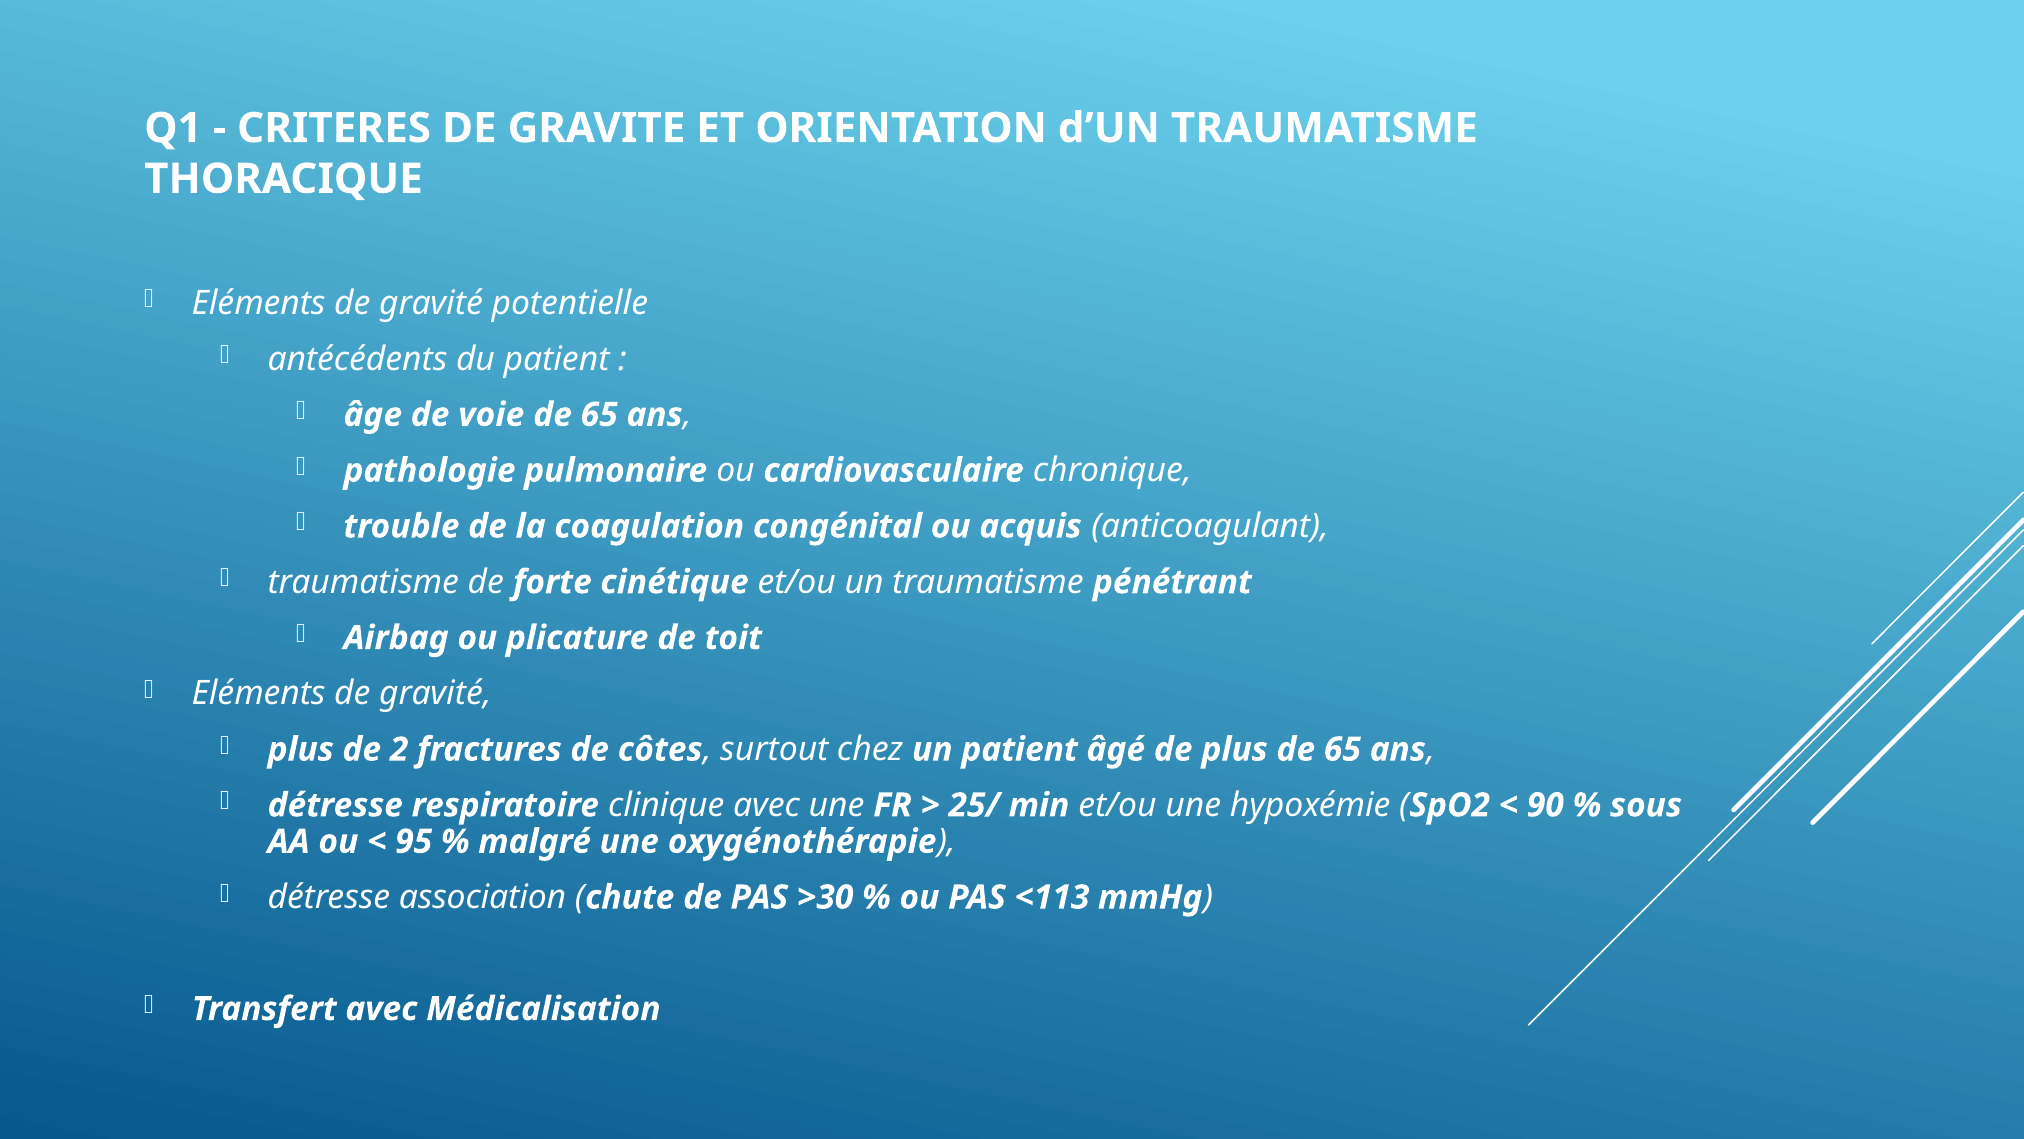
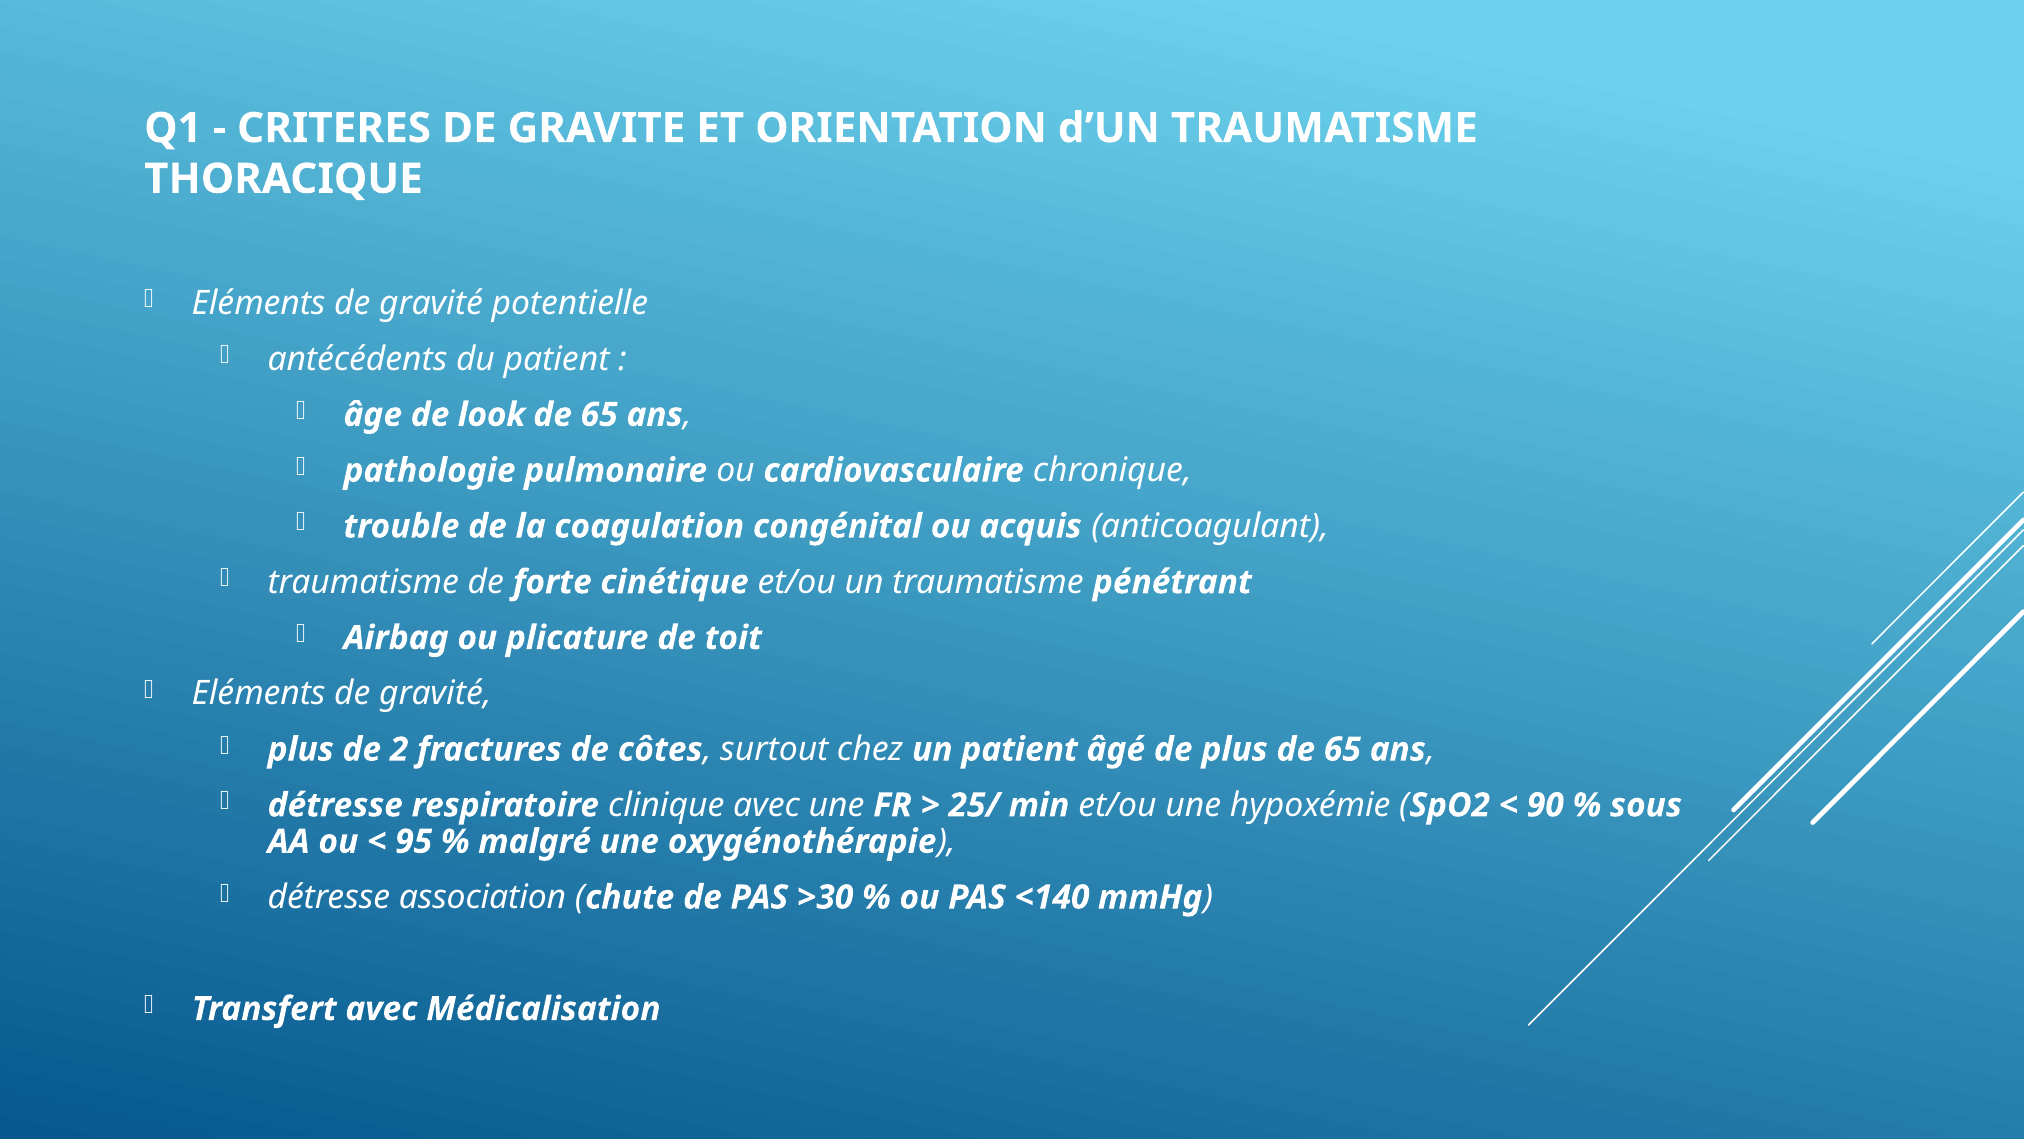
voie: voie -> look
<113: <113 -> <140
